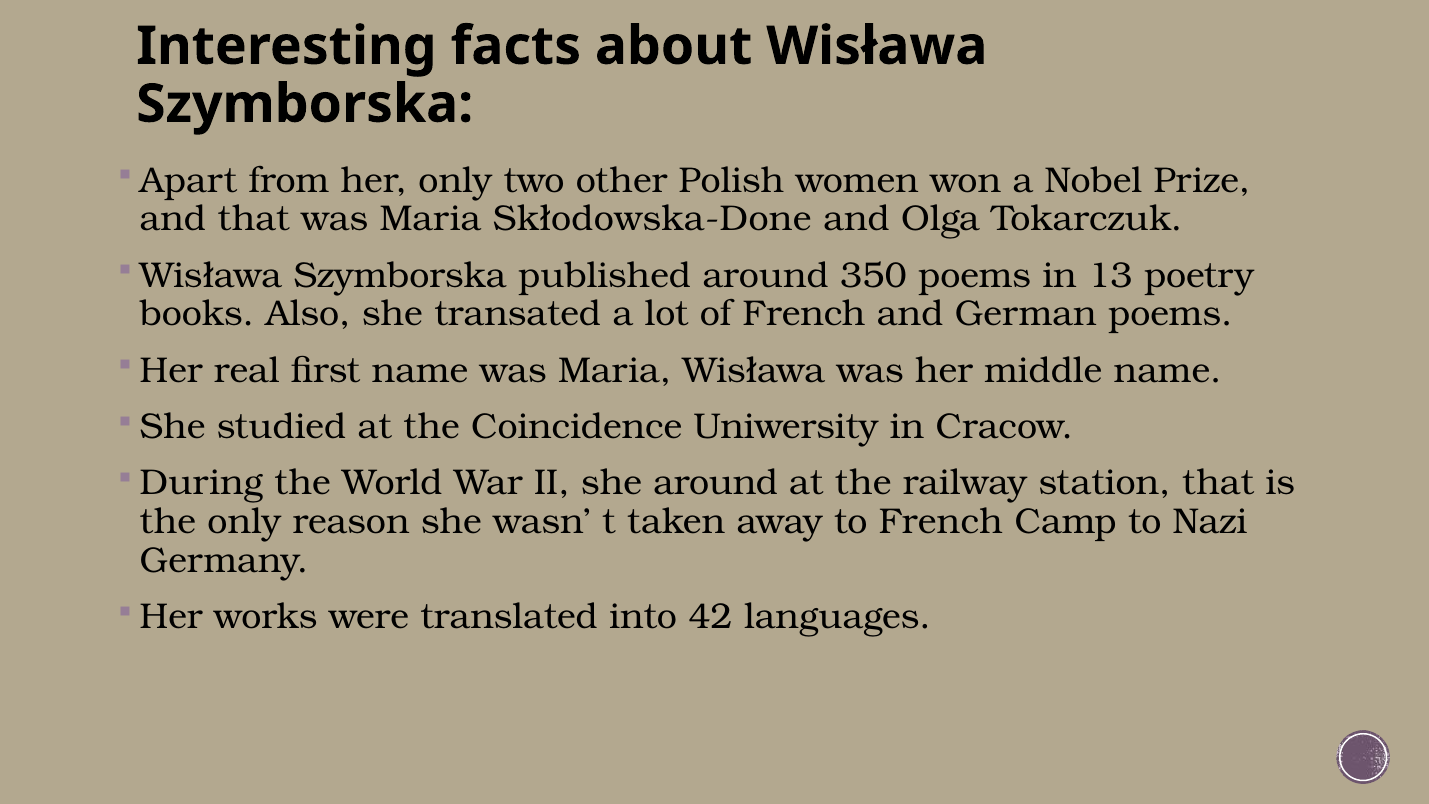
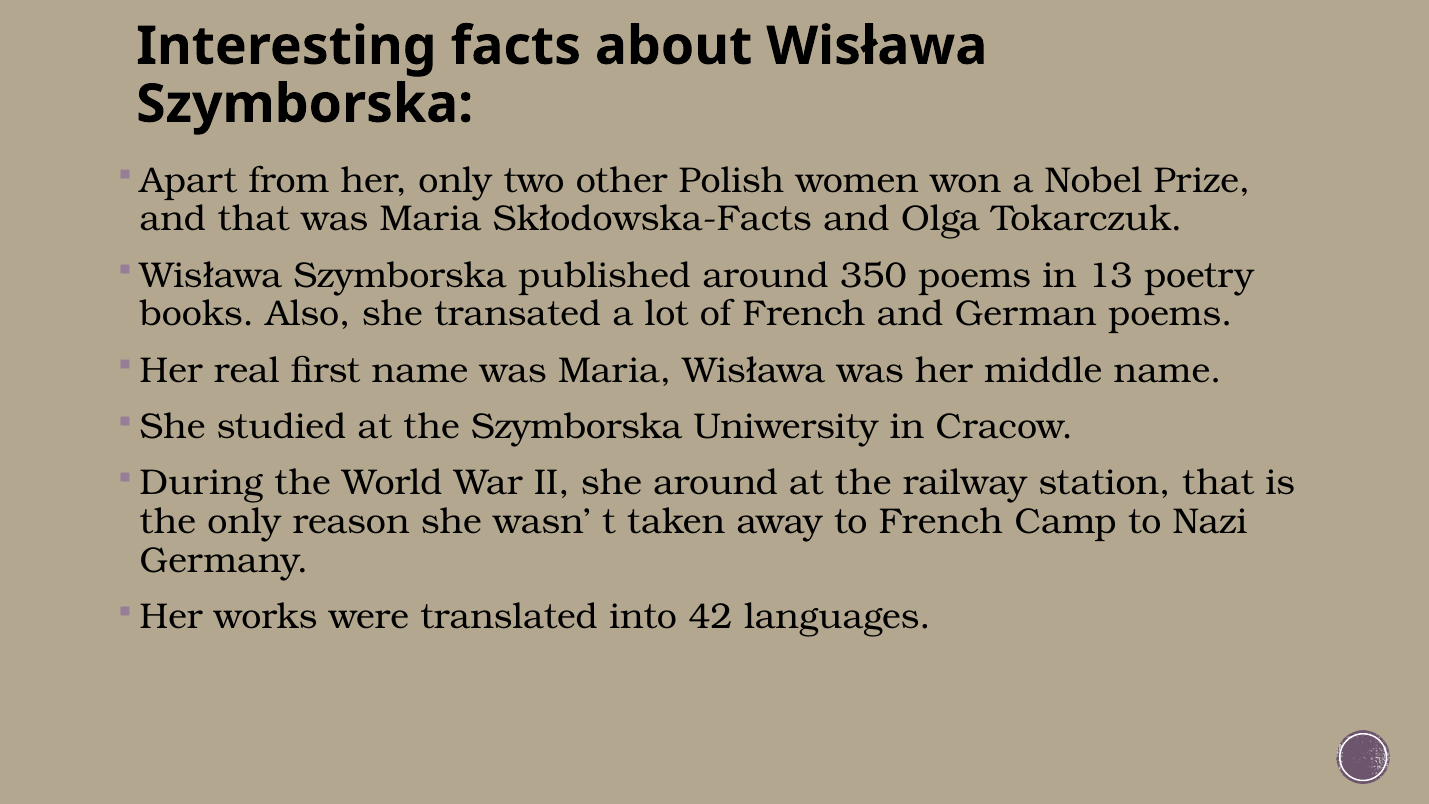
Skłodowska-Done: Skłodowska-Done -> Skłodowska-Facts
the Coincidence: Coincidence -> Szymborska
